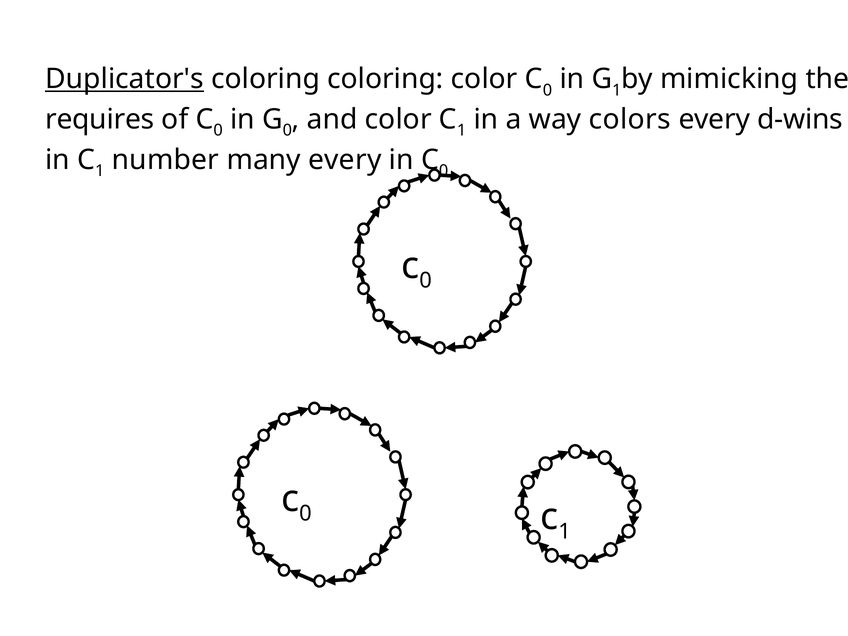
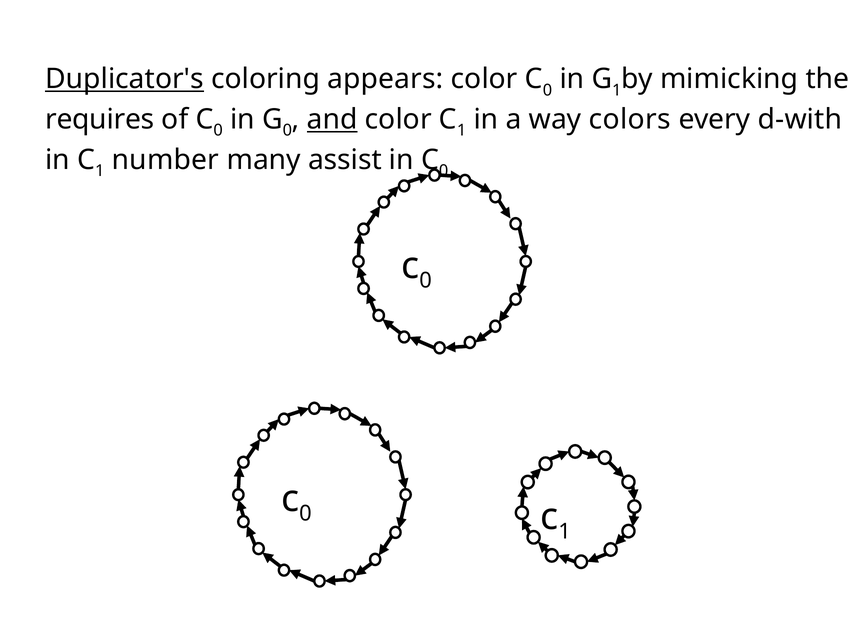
coloring coloring: coloring -> appears
and underline: none -> present
d-wins: d-wins -> d-with
many every: every -> assist
